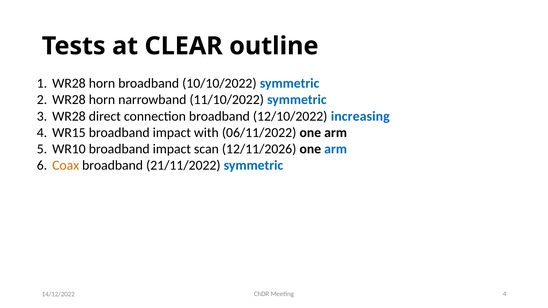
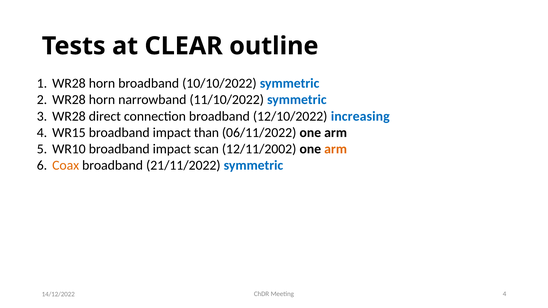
with: with -> than
12/11/2026: 12/11/2026 -> 12/11/2002
arm at (336, 149) colour: blue -> orange
